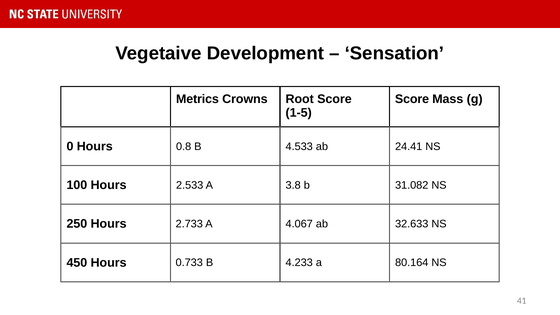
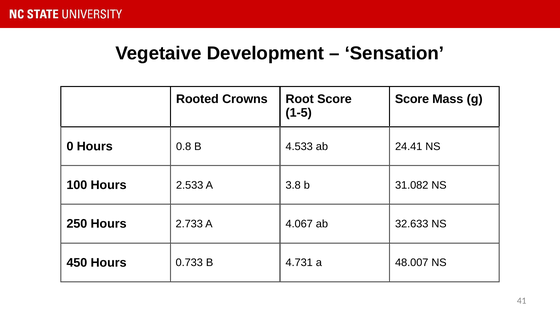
Metrics: Metrics -> Rooted
4.233: 4.233 -> 4.731
80.164: 80.164 -> 48.007
